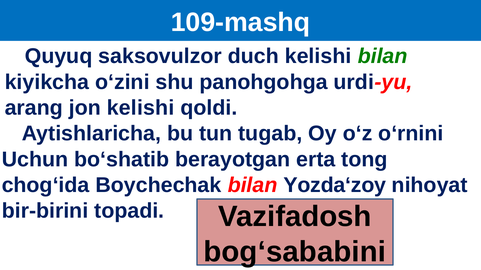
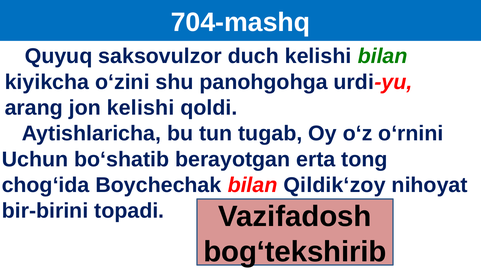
109-mashq: 109-mashq -> 704-mashq
Yozda‘zoy: Yozda‘zoy -> Qildik‘zoy
bog‘sababini: bog‘sababini -> bog‘tekshirib
